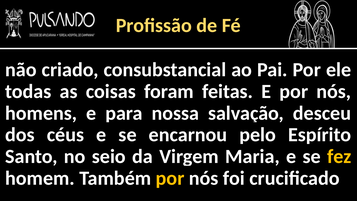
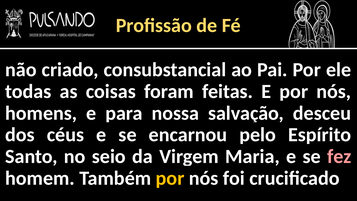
fez colour: yellow -> pink
